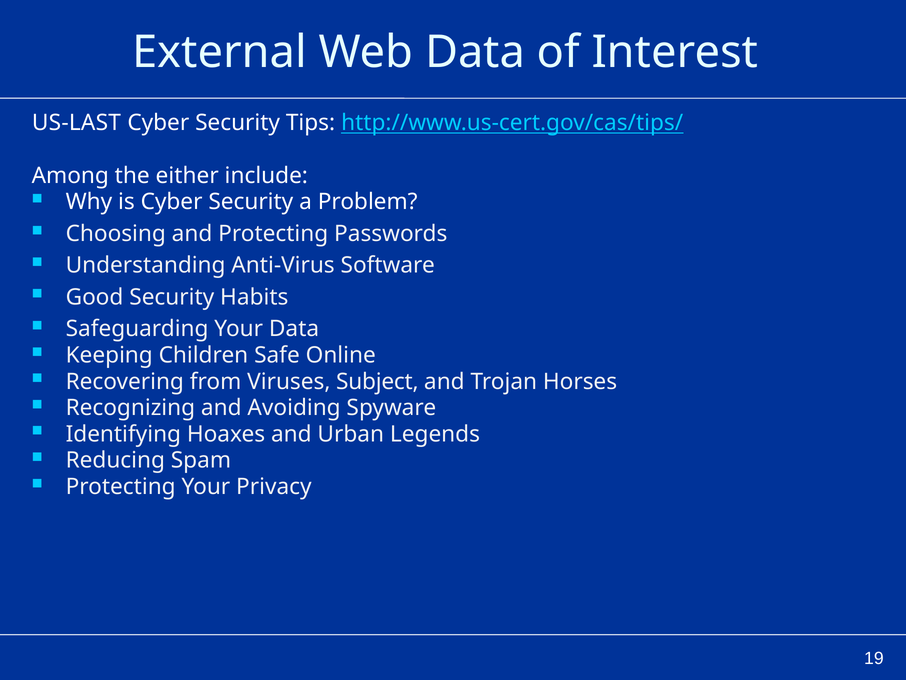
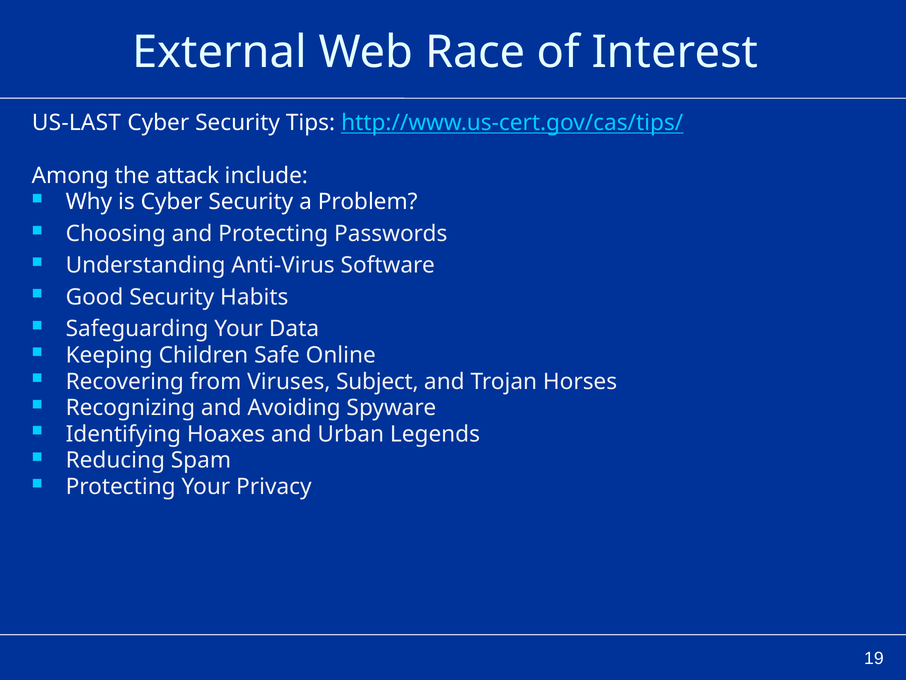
Web Data: Data -> Race
either: either -> attack
